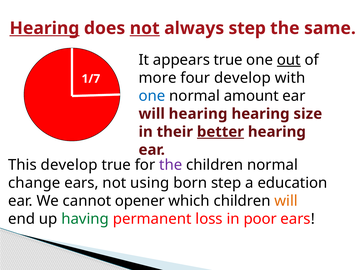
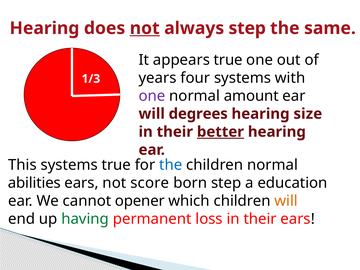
Hearing at (44, 28) underline: present -> none
out underline: present -> none
more: more -> years
four develop: develop -> systems
1/7: 1/7 -> 1/3
one at (152, 96) colour: blue -> purple
will hearing: hearing -> degrees
This develop: develop -> systems
the at (171, 165) colour: purple -> blue
change: change -> abilities
using: using -> score
loss in poor: poor -> their
